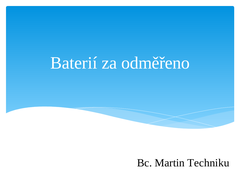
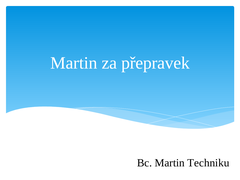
Baterií at (74, 63): Baterií -> Martin
odměřeno: odměřeno -> přepravek
